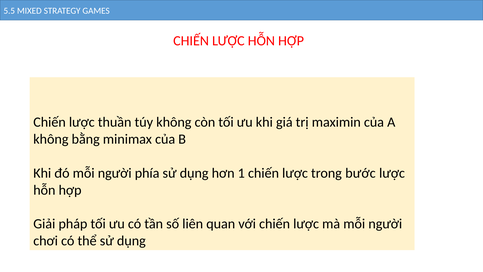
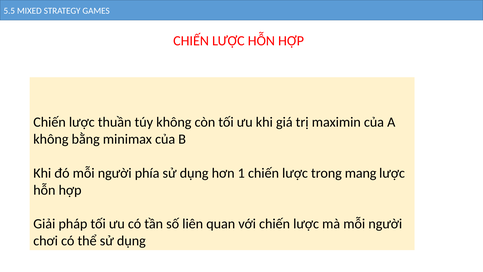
bước: bước -> mang
